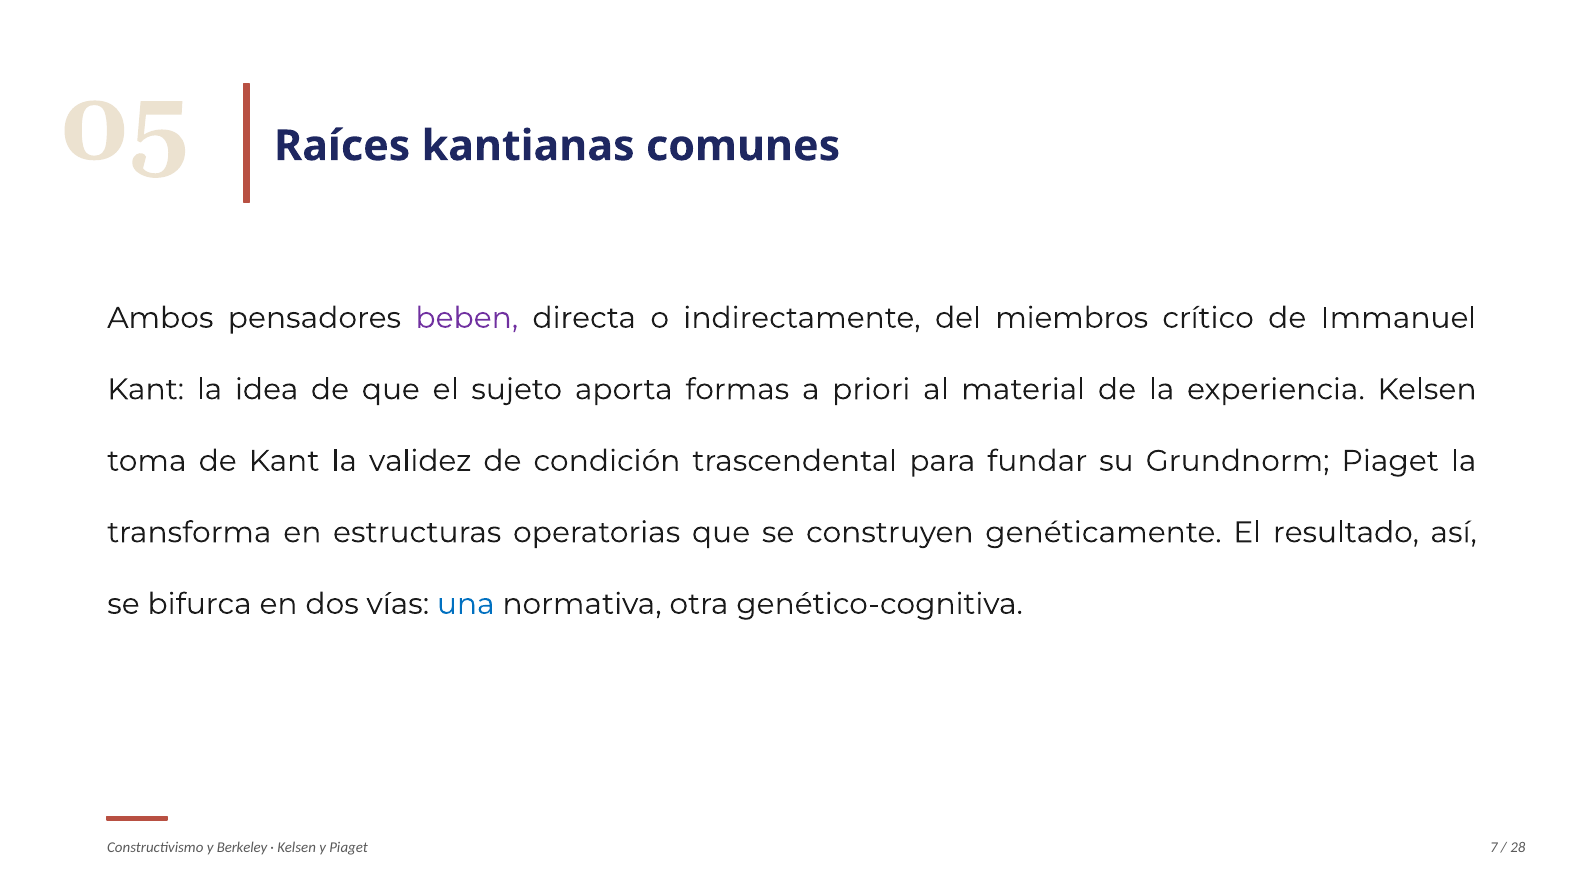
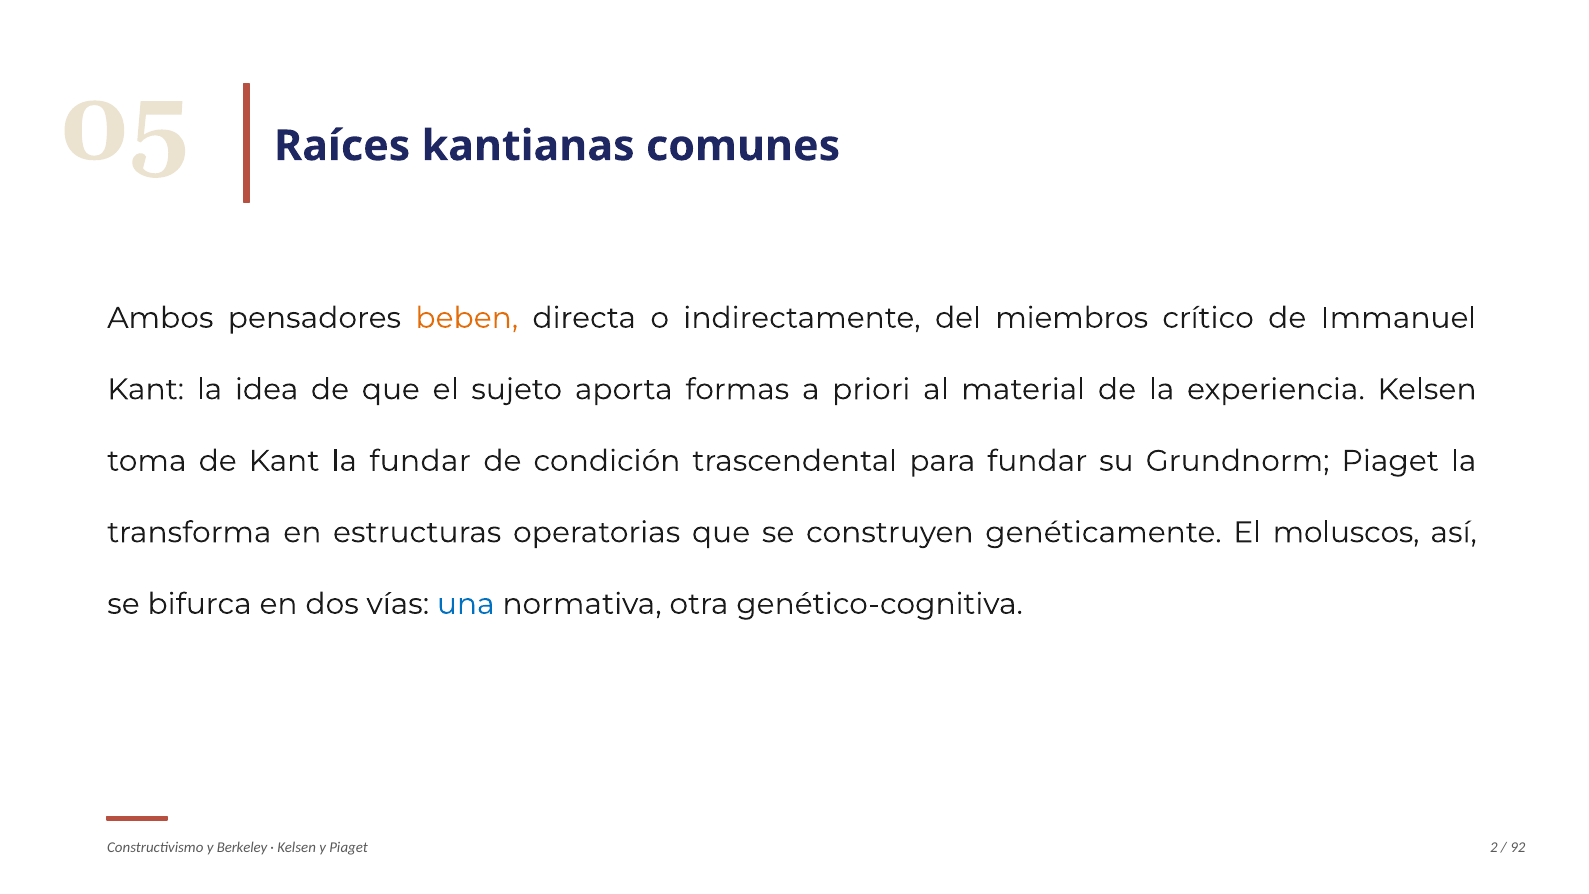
beben colour: purple -> orange
la validez: validez -> fundar
resultado: resultado -> moluscos
7: 7 -> 2
28: 28 -> 92
